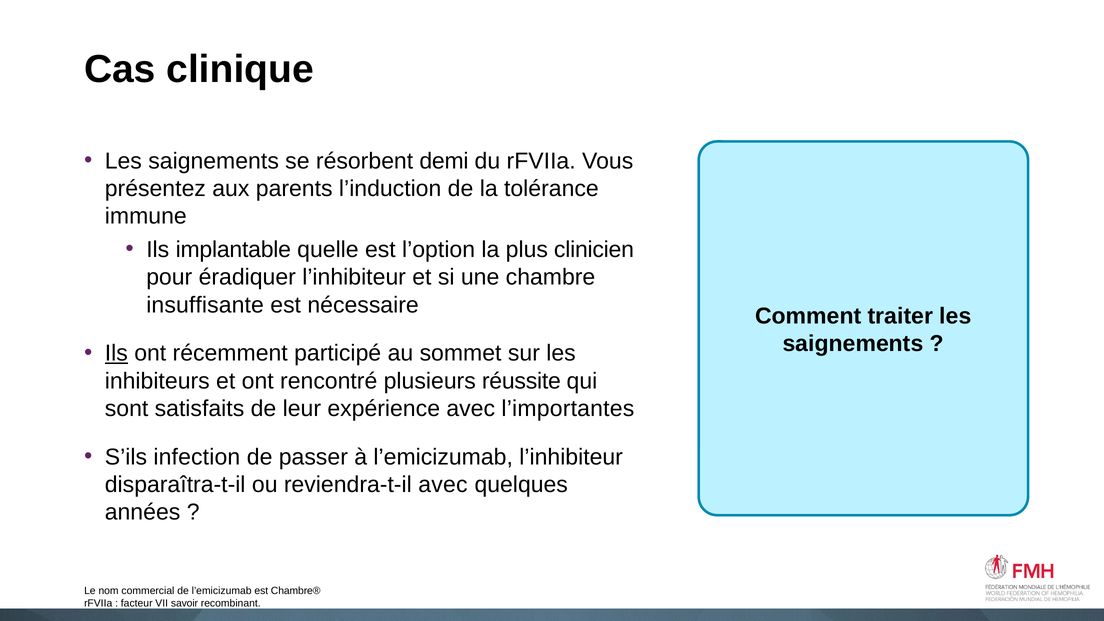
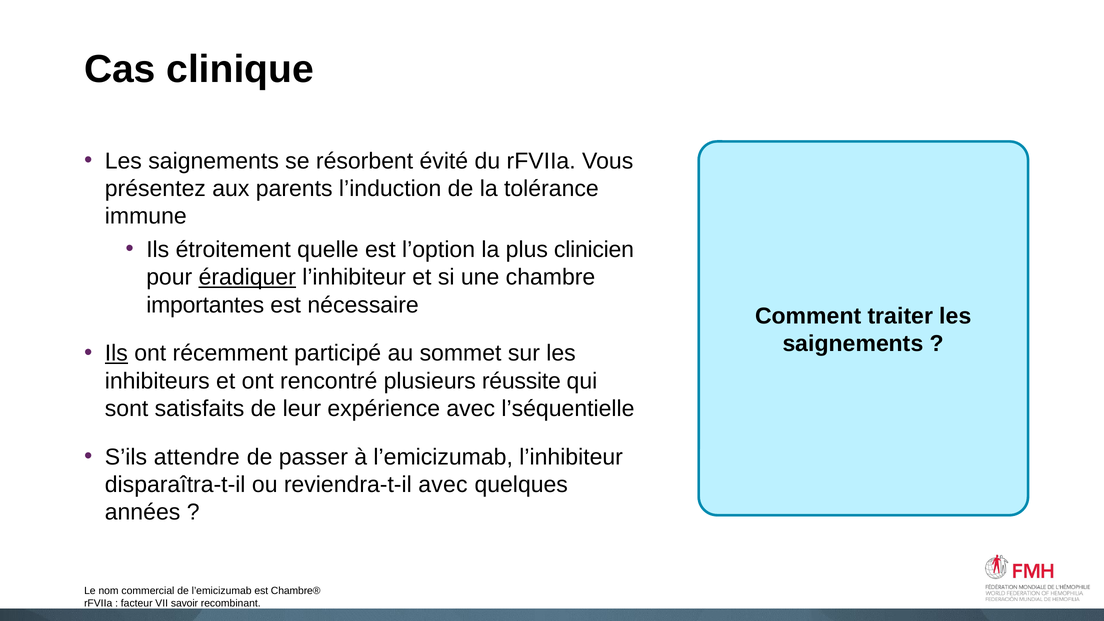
demi: demi -> évité
implantable: implantable -> étroitement
éradiquer underline: none -> present
insuffisante: insuffisante -> importantes
l’importantes: l’importantes -> l’séquentielle
infection: infection -> attendre
